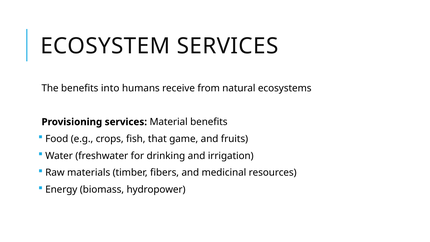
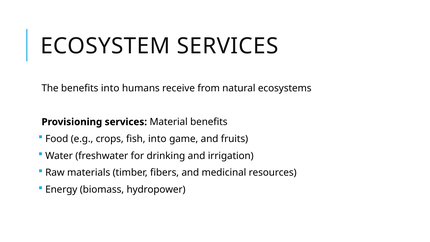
fish that: that -> into
